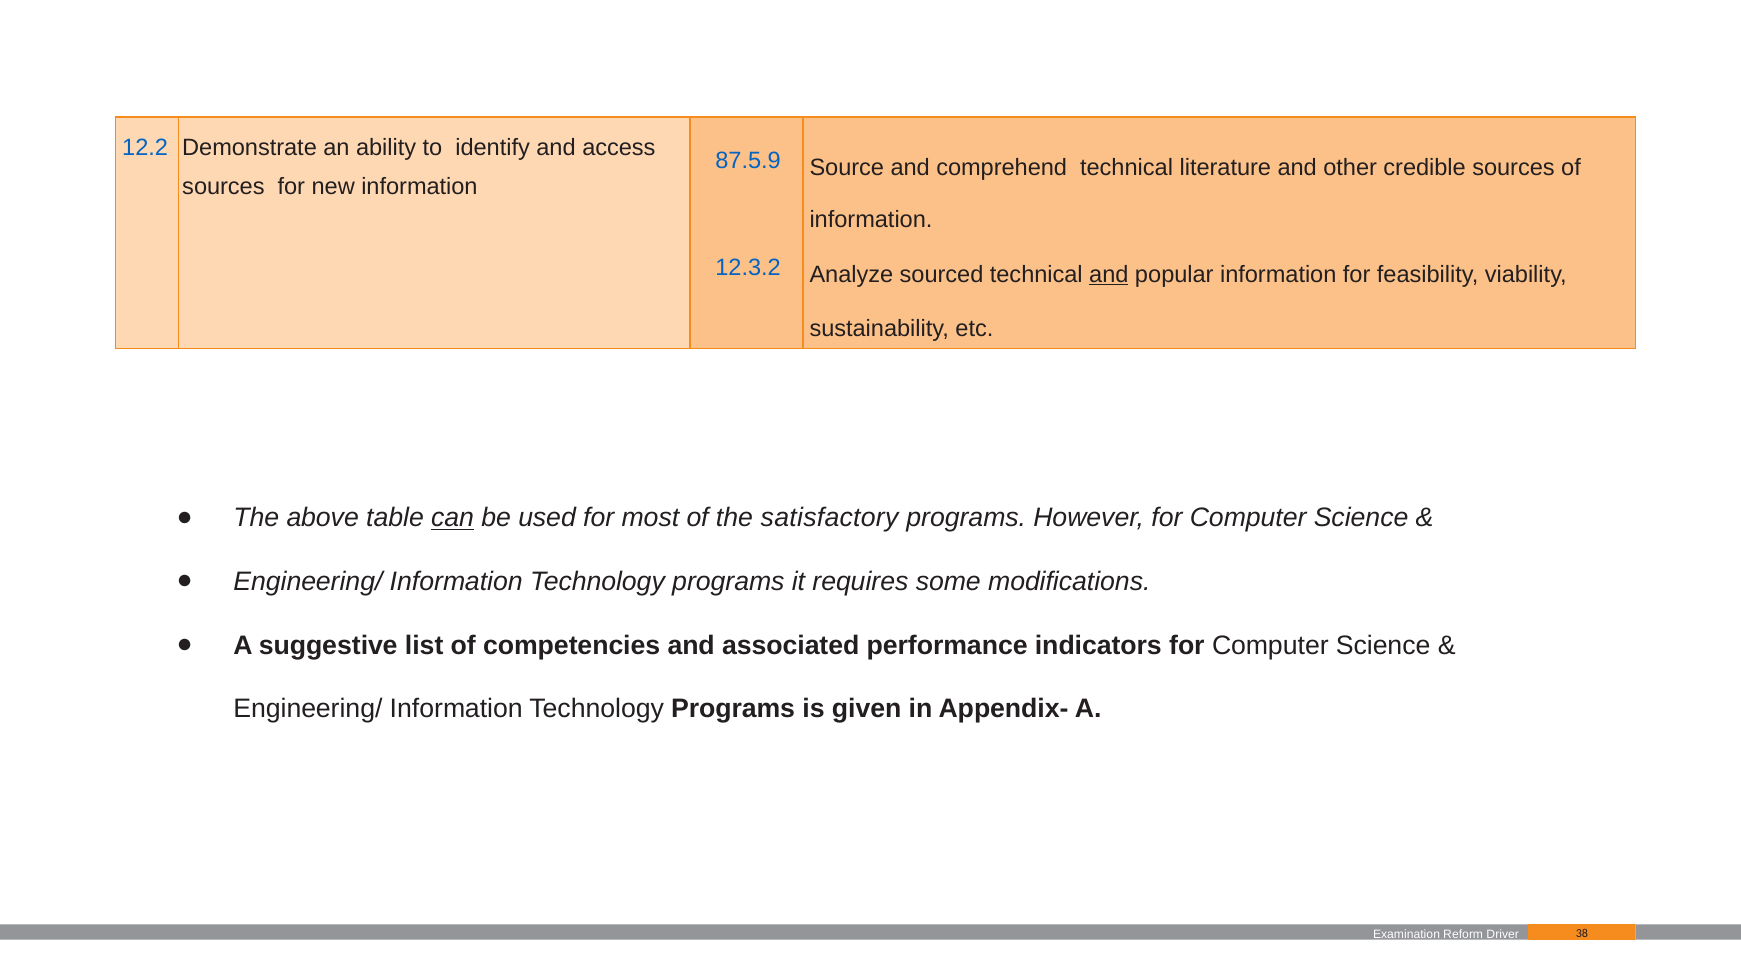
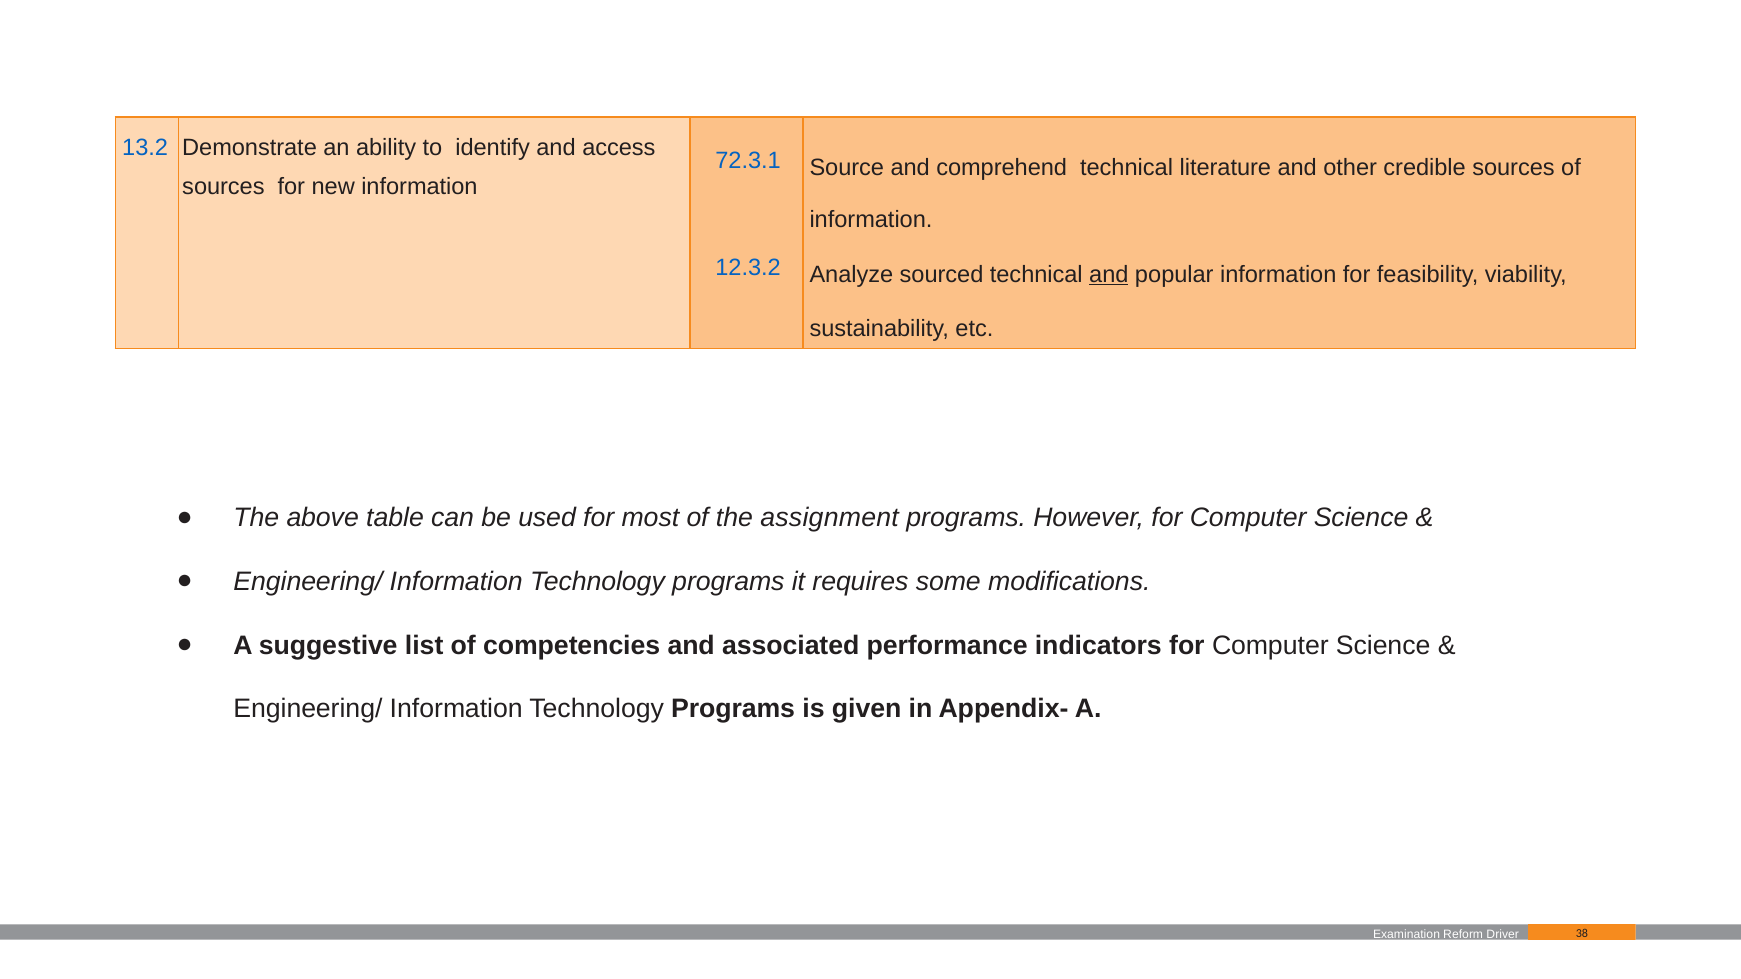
12.2: 12.2 -> 13.2
87.5.9: 87.5.9 -> 72.3.1
can underline: present -> none
satisfactory: satisfactory -> assignment
